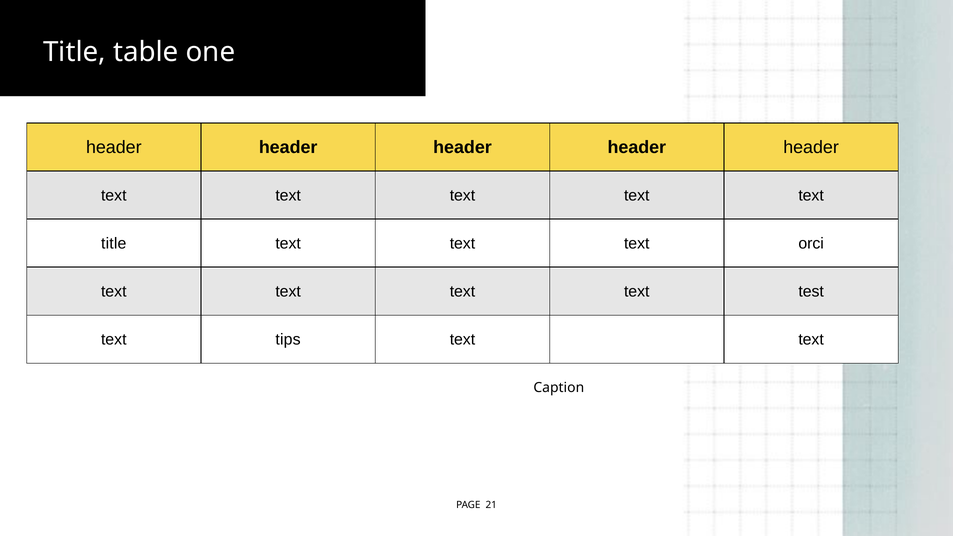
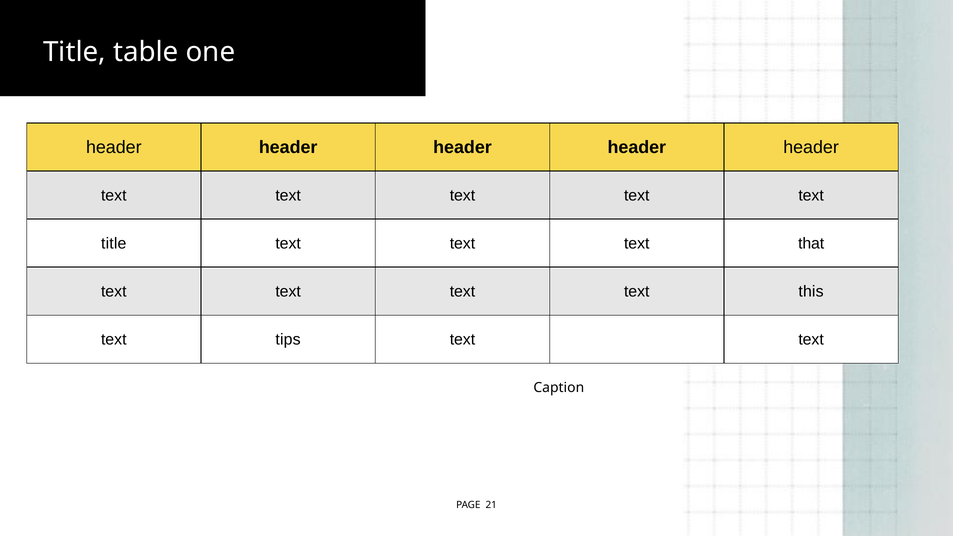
orci: orci -> that
test: test -> this
